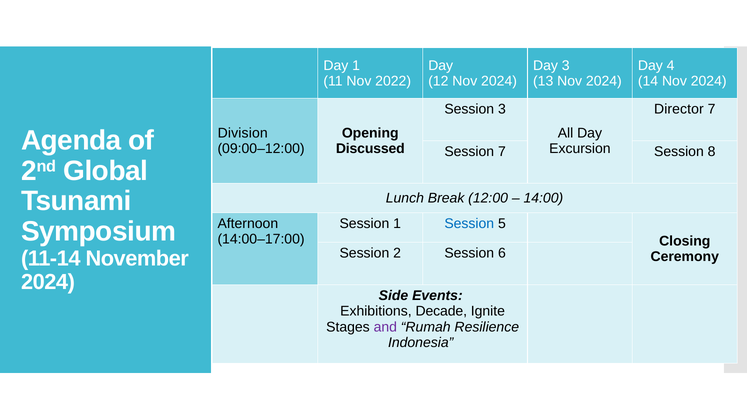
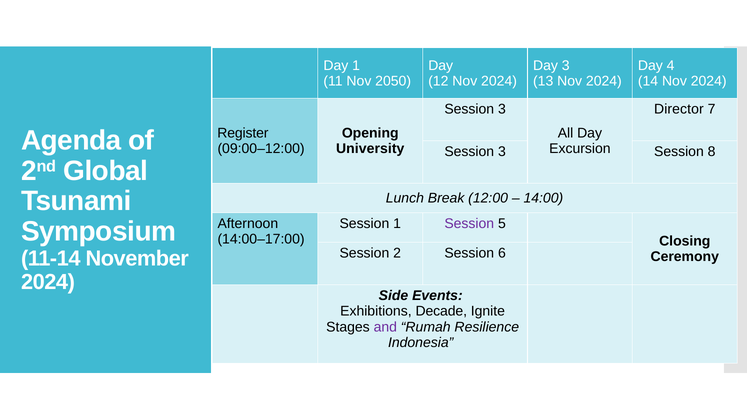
2022: 2022 -> 2050
Division: Division -> Register
Discussed: Discussed -> University
7 at (502, 152): 7 -> 3
Session at (469, 224) colour: blue -> purple
